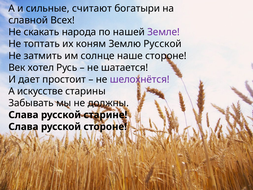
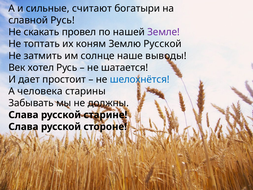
славной Всех: Всех -> Русь
народа: народа -> провел
наше стороне: стороне -> выводы
шелохнётся colour: purple -> blue
искусстве: искусстве -> человека
